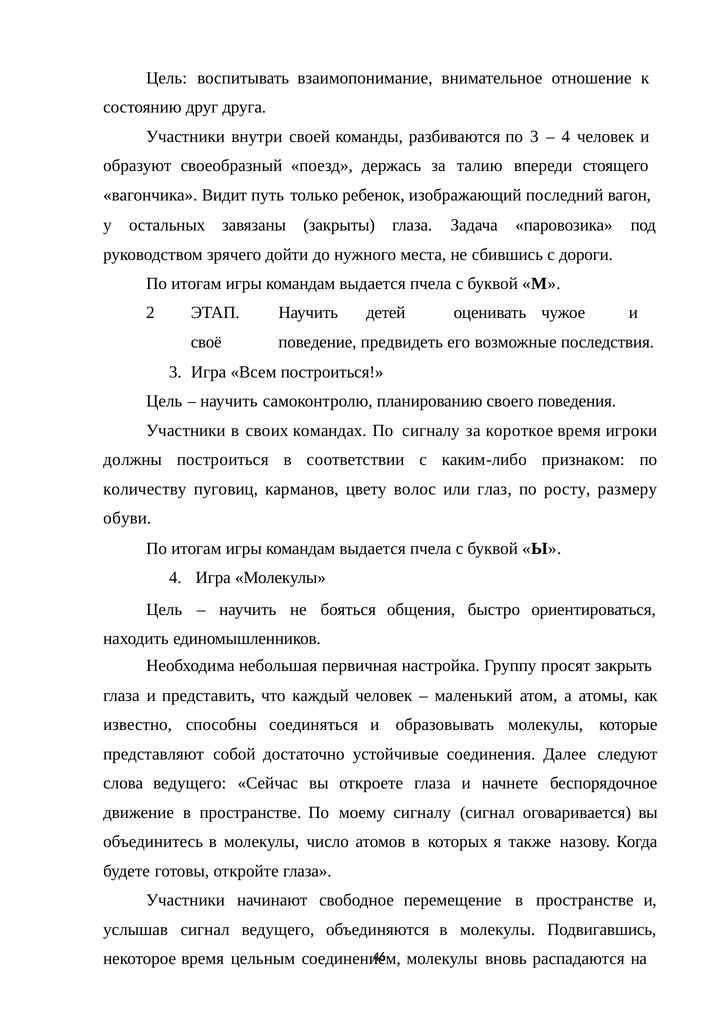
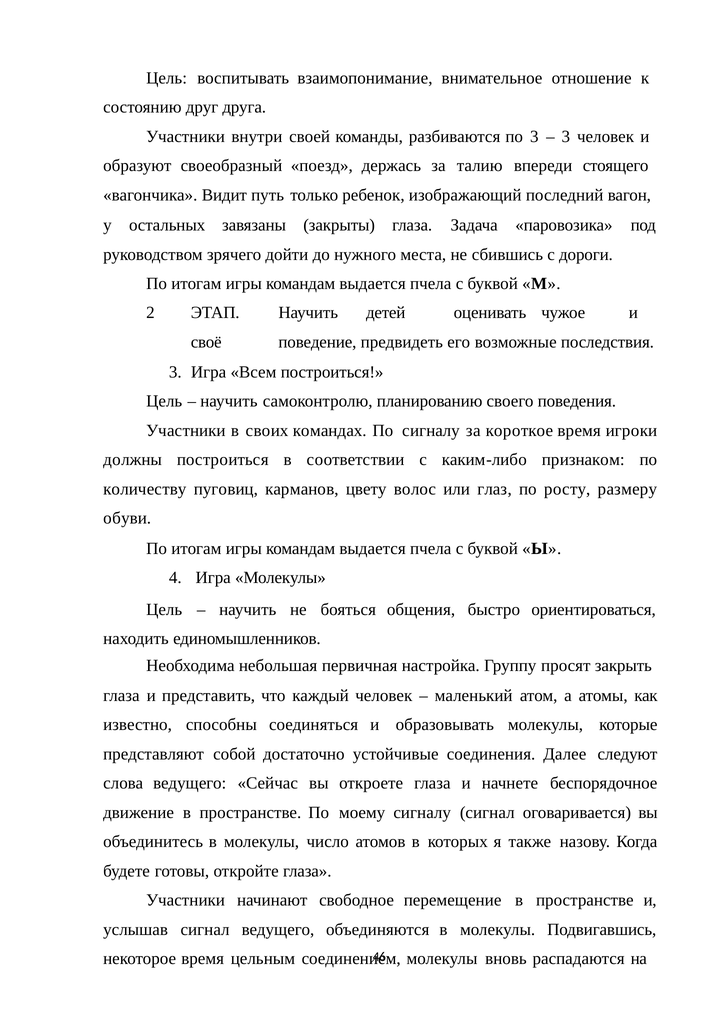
4 at (566, 136): 4 -> 3
